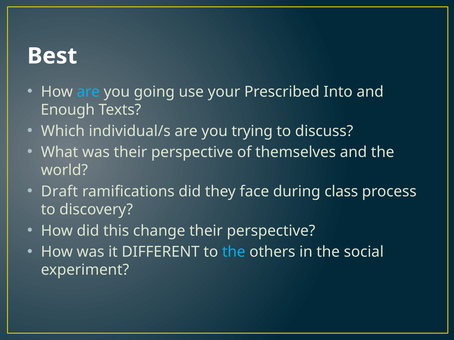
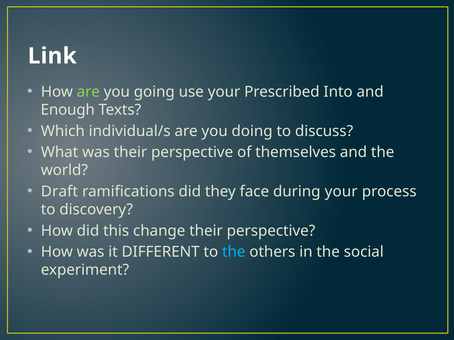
Best: Best -> Link
are at (88, 92) colour: light blue -> light green
trying: trying -> doing
during class: class -> your
